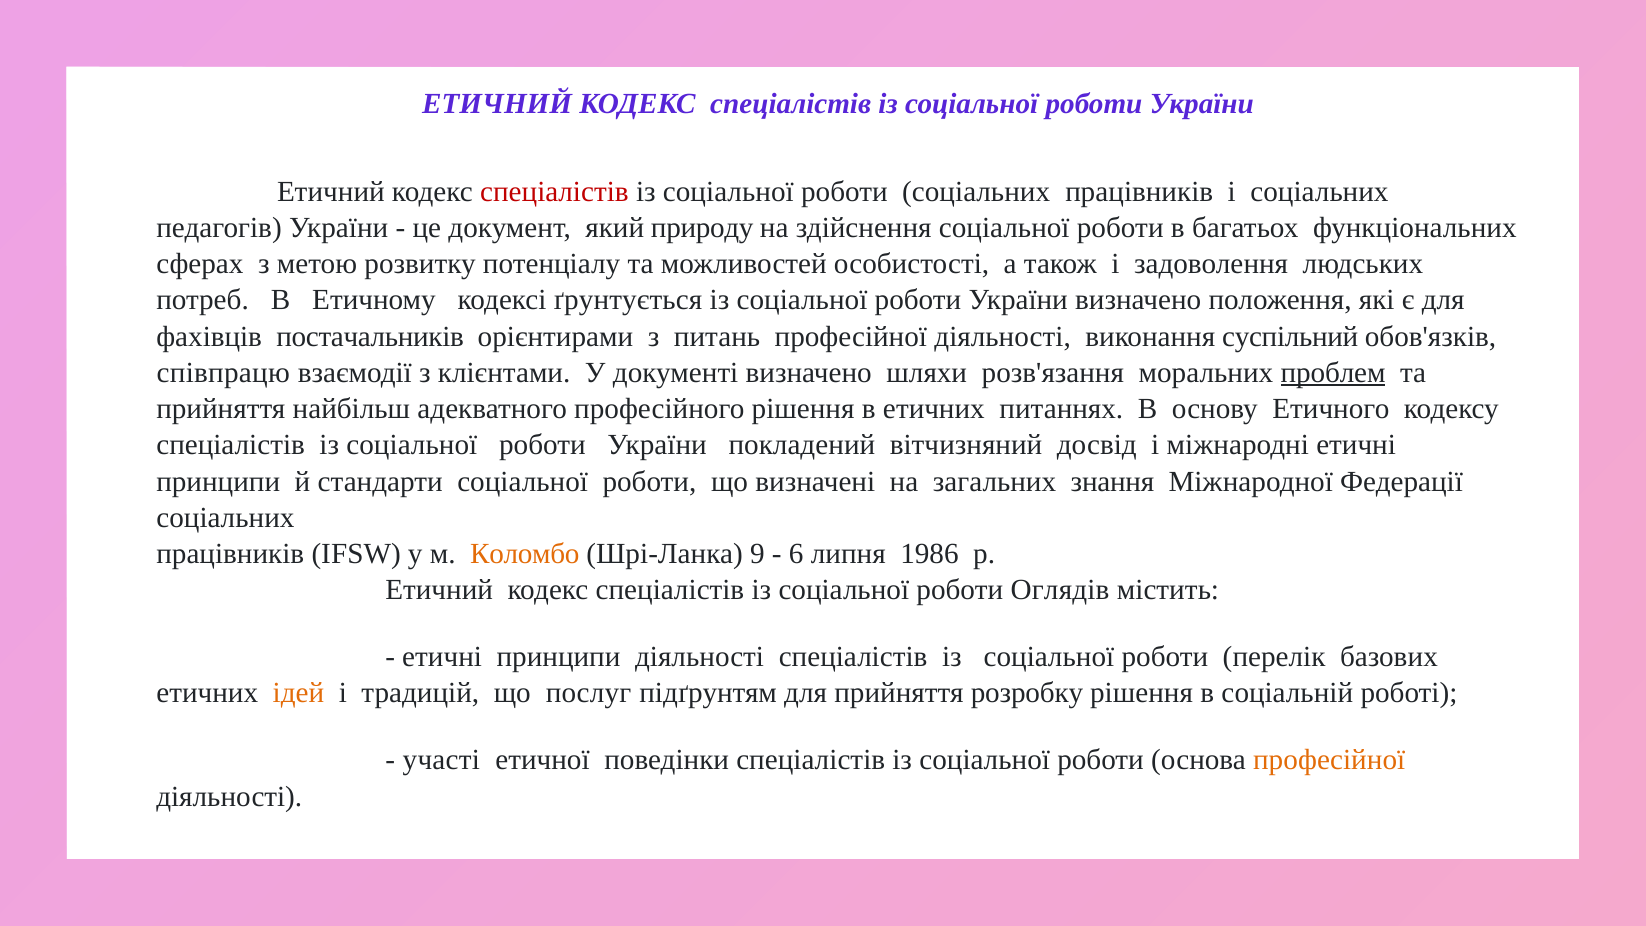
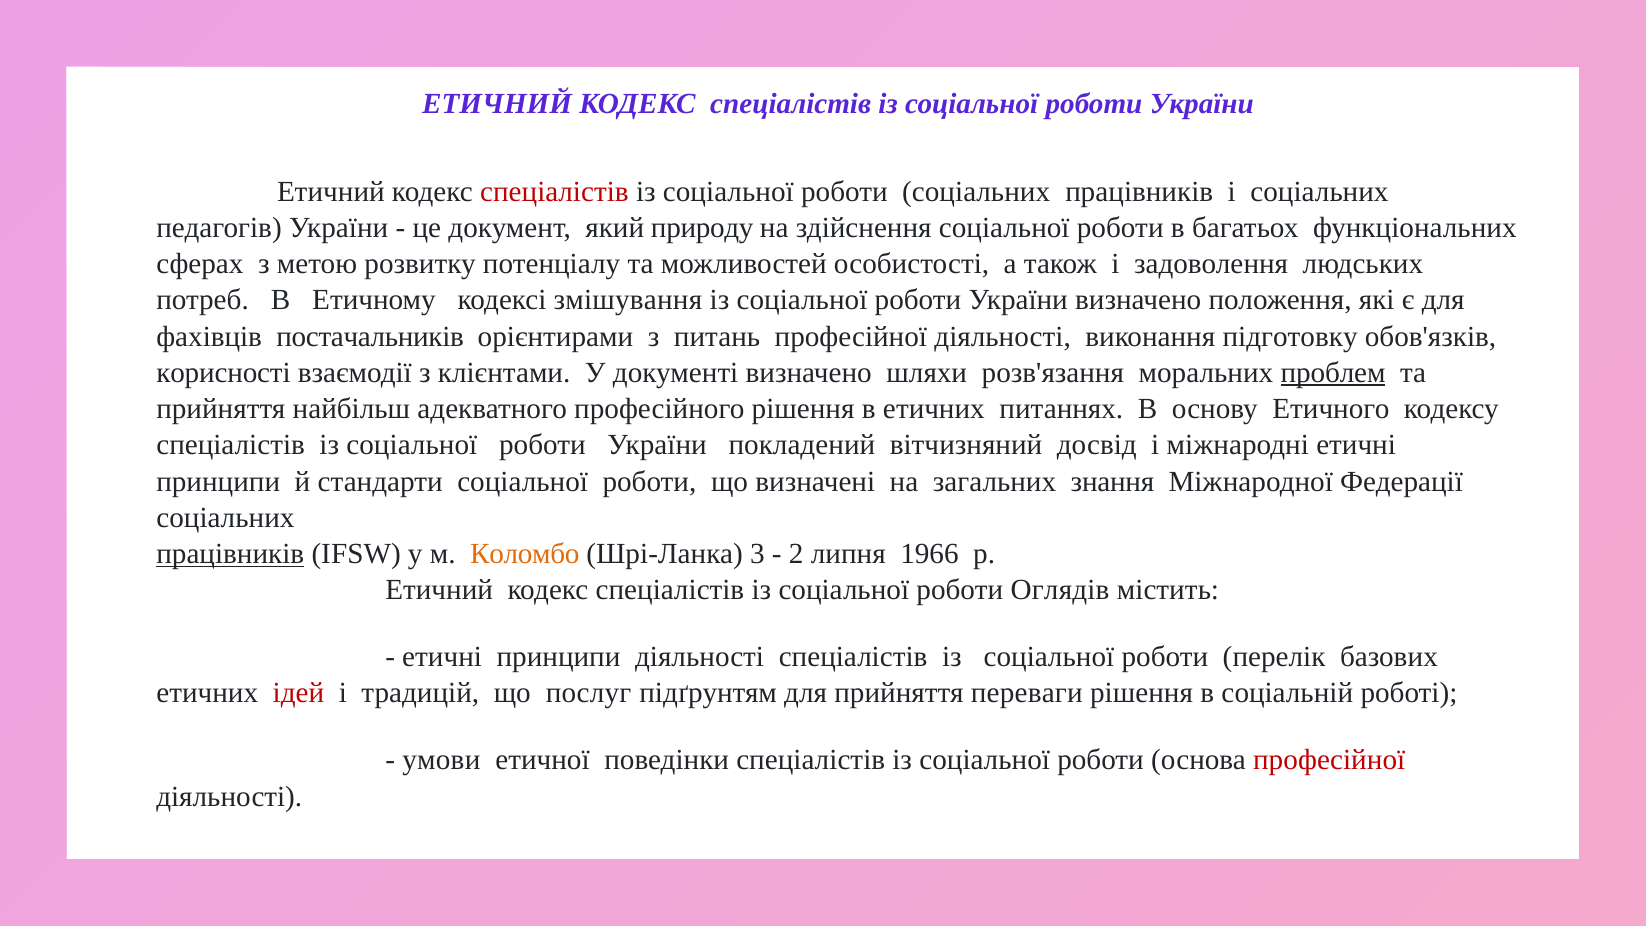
ґрунтується: ґрунтується -> змішування
суспільний: суспільний -> підготовку
співпрацю: співпрацю -> корисності
працівників at (230, 554) underline: none -> present
9: 9 -> 3
6: 6 -> 2
1986: 1986 -> 1966
ідей colour: orange -> red
розробку: розробку -> переваги
участі: участі -> умови
професійної at (1329, 760) colour: orange -> red
